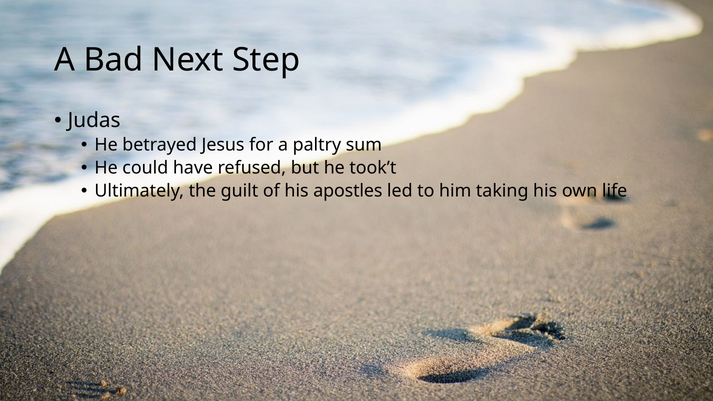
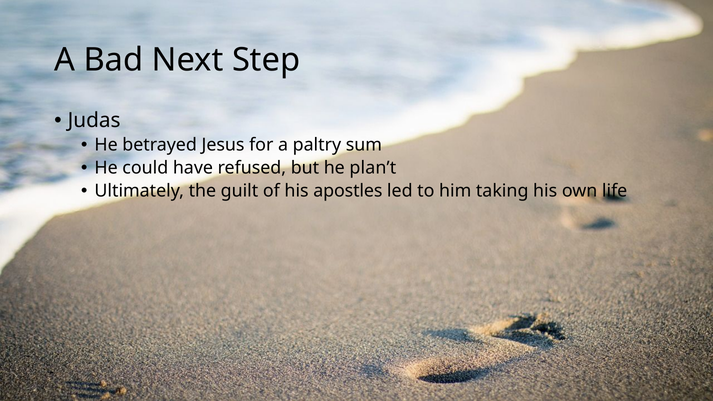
took’t: took’t -> plan’t
